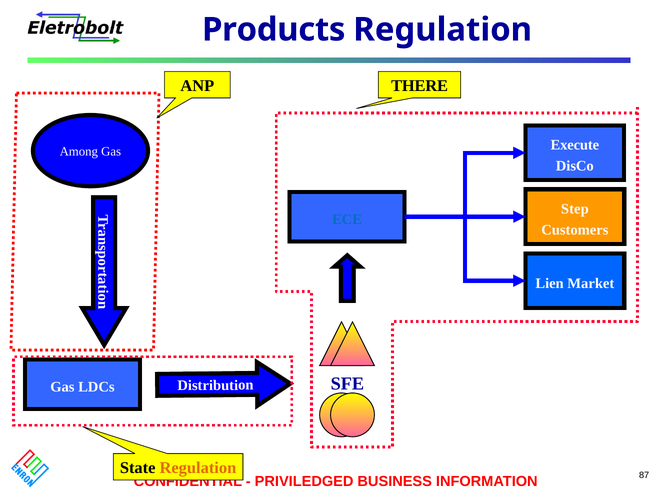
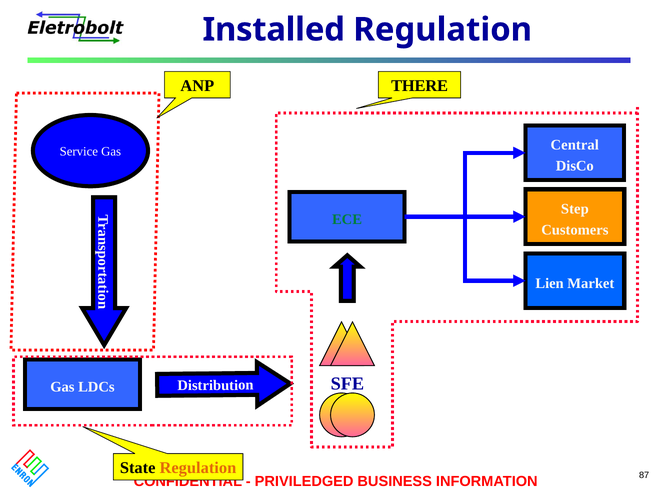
Products: Products -> Installed
Among: Among -> Service
Execute: Execute -> Central
ECE colour: blue -> green
